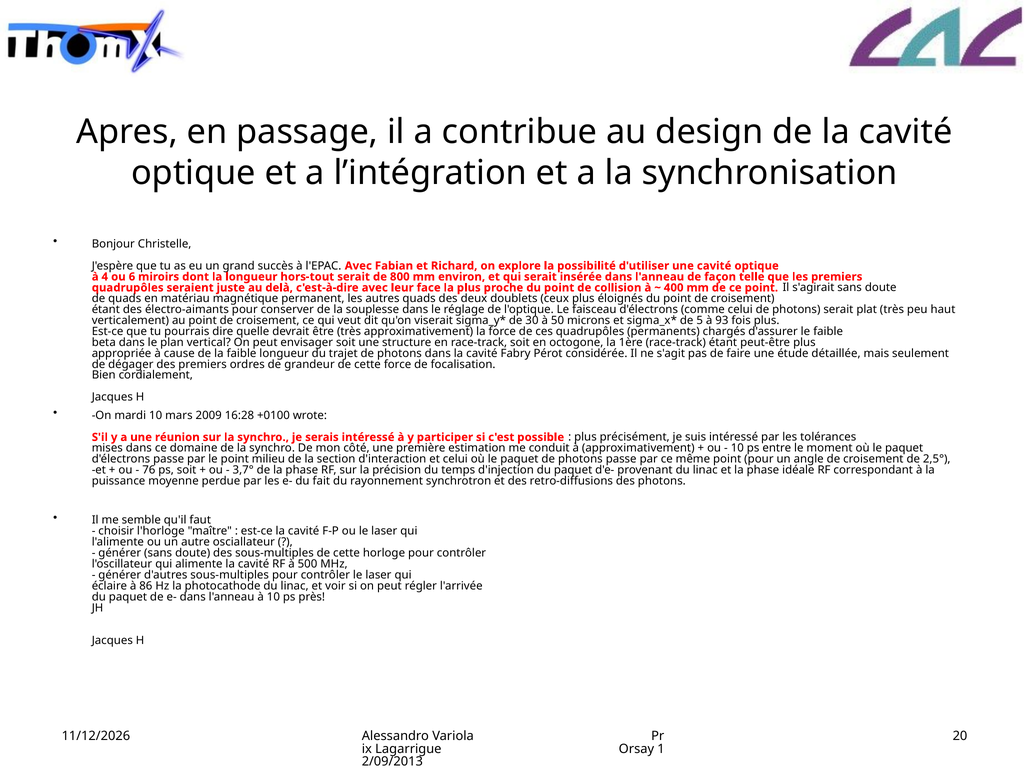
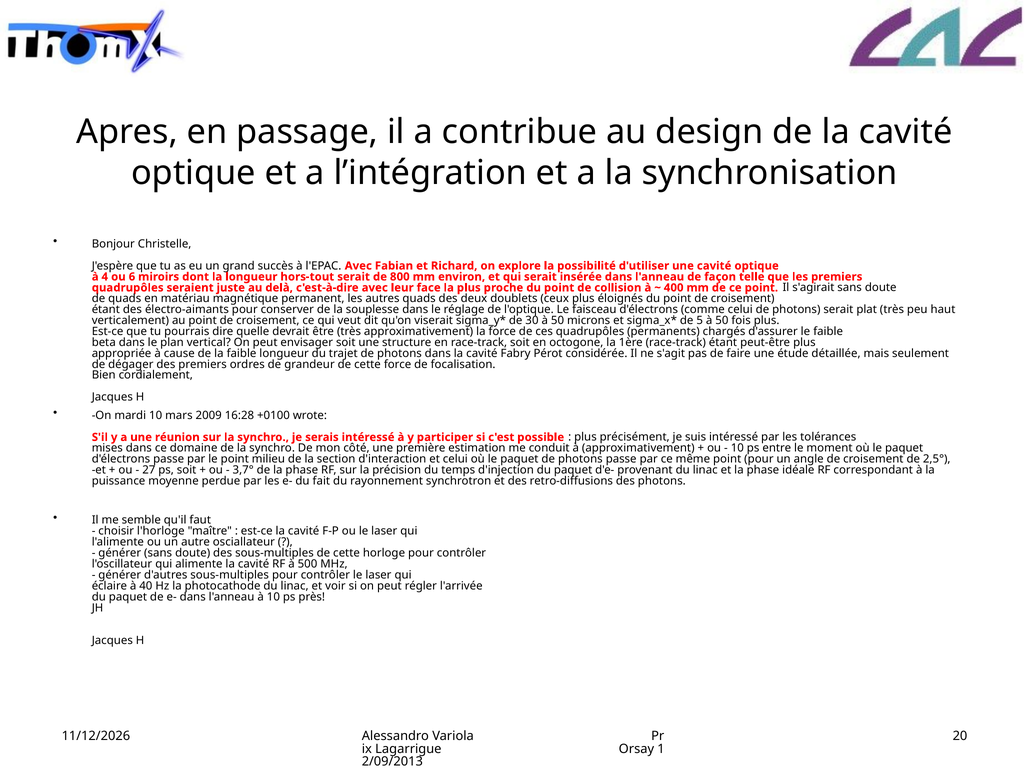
5 à 93: 93 -> 50
76: 76 -> 27
86: 86 -> 40
